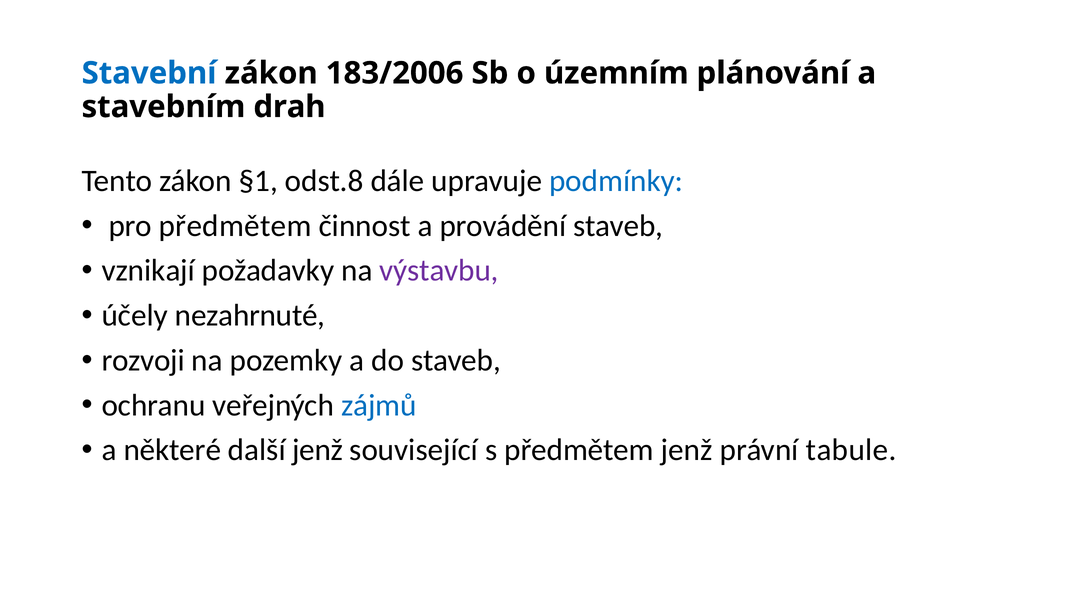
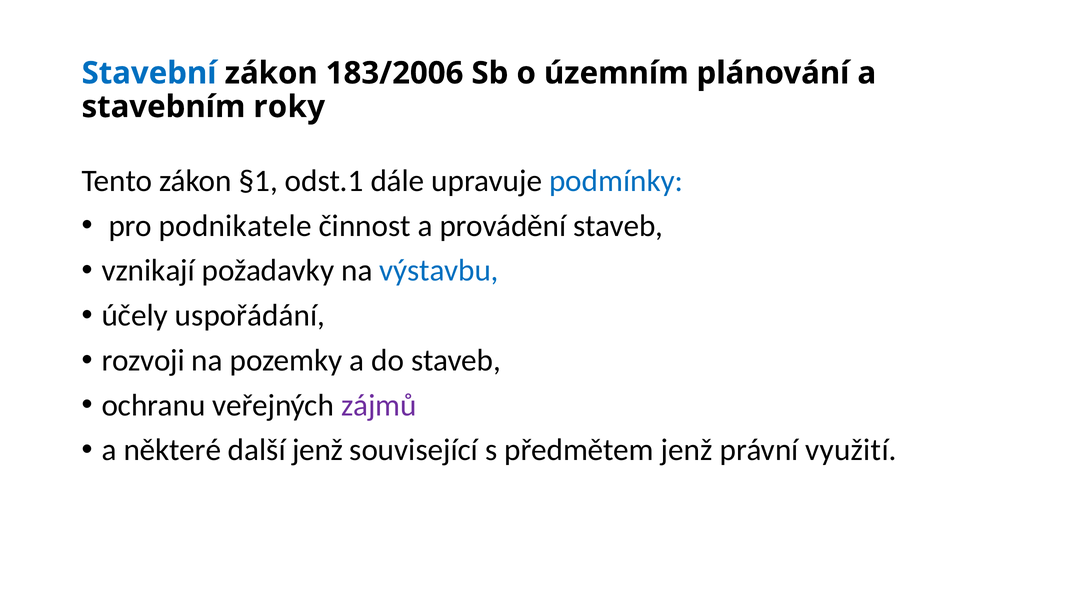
drah: drah -> roky
odst.8: odst.8 -> odst.1
pro předmětem: předmětem -> podnikatele
výstavbu colour: purple -> blue
nezahrnuté: nezahrnuté -> uspořádání
zájmů colour: blue -> purple
tabule: tabule -> využití
